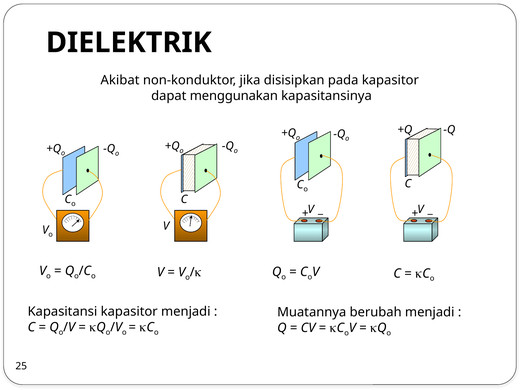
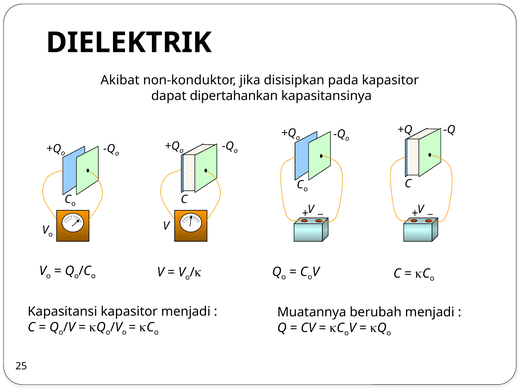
menggunakan: menggunakan -> dipertahankan
